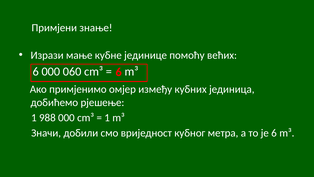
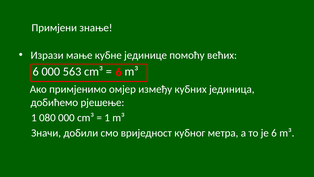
060: 060 -> 563
988: 988 -> 080
